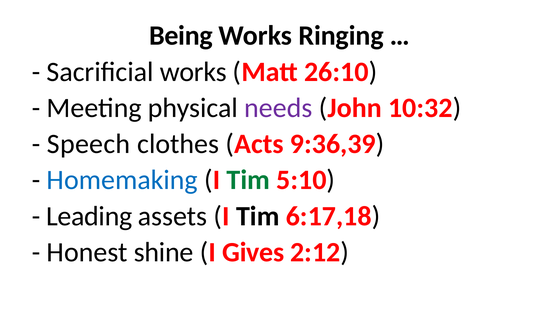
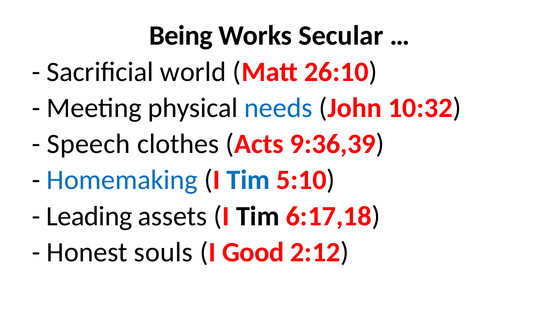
Ringing: Ringing -> Secular
Sacrificial works: works -> world
needs colour: purple -> blue
Tim at (248, 180) colour: green -> blue
shine: shine -> souls
Gives: Gives -> Good
